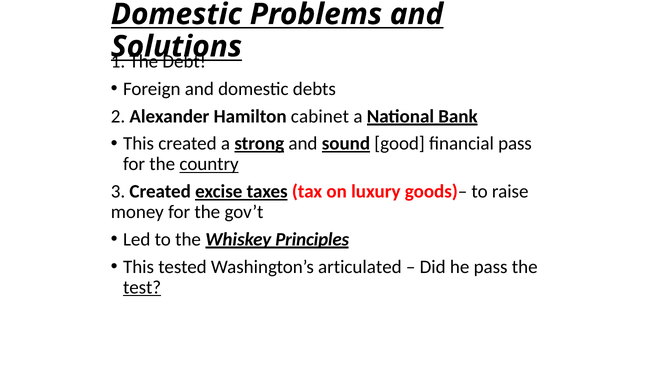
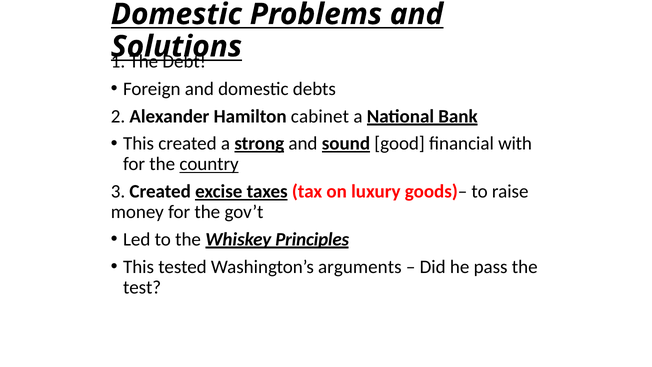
financial pass: pass -> with
articulated: articulated -> arguments
test underline: present -> none
